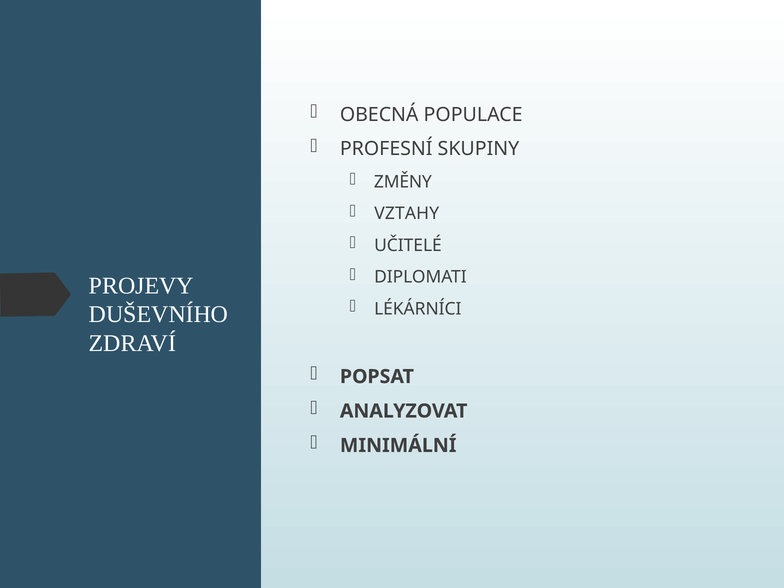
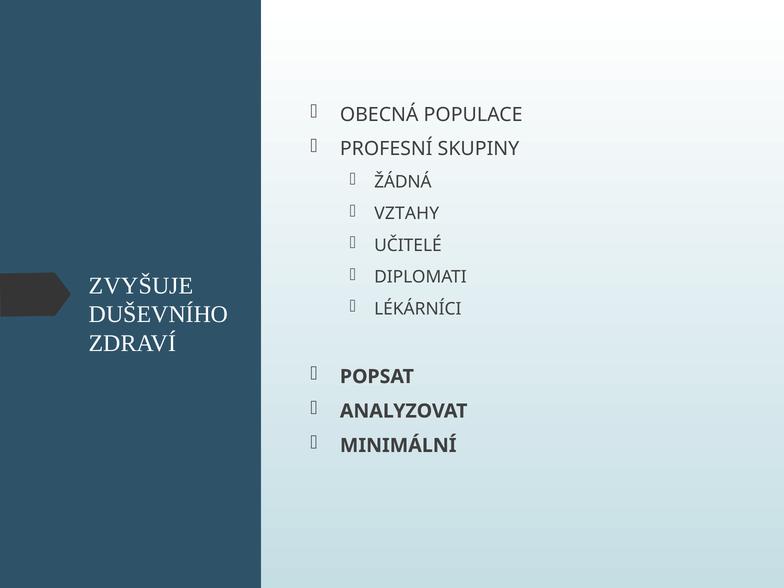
ZMĚNY: ZMĚNY -> ŽÁDNÁ
PROJEVY: PROJEVY -> ZVYŠUJE
